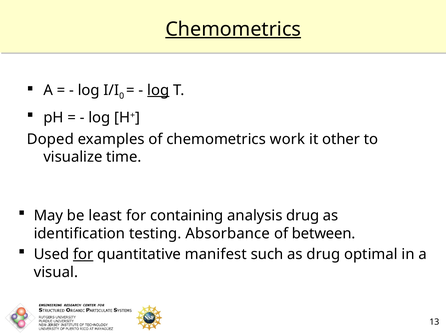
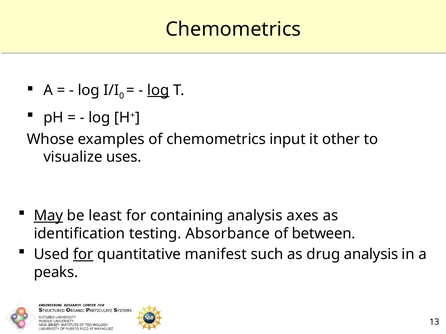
Chemometrics at (233, 29) underline: present -> none
Doped: Doped -> Whose
work: work -> input
time: time -> uses
May underline: none -> present
analysis drug: drug -> axes
drug optimal: optimal -> analysis
visual: visual -> peaks
